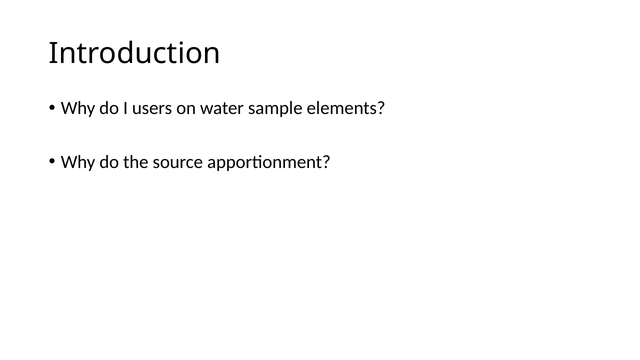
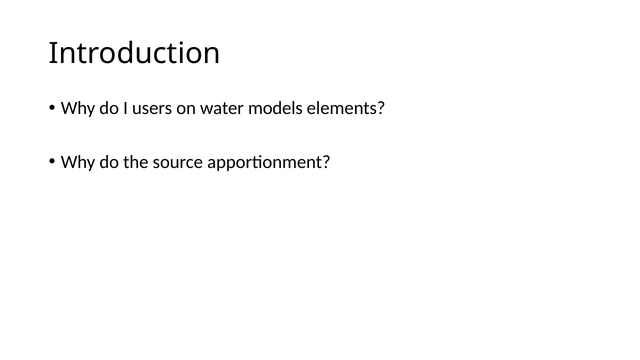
sample: sample -> models
